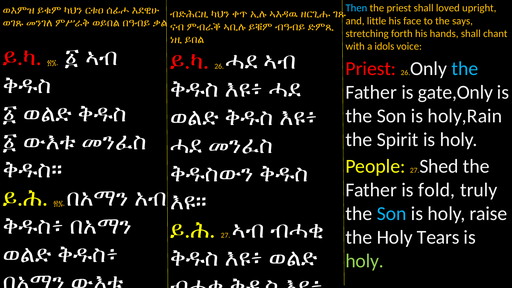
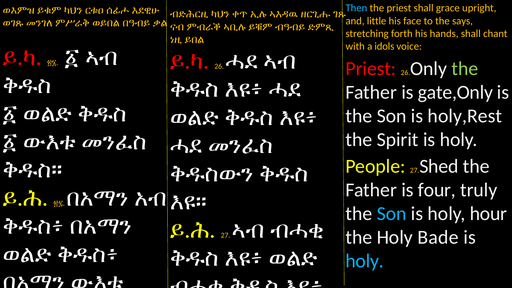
loved: loved -> grace
the at (465, 69) colour: light blue -> light green
holy,Rain: holy,Rain -> holy,Rest
fold: fold -> four
raise: raise -> hour
Tears: Tears -> Bade
holy at (365, 261) colour: light green -> light blue
